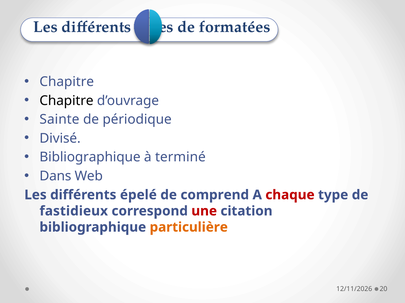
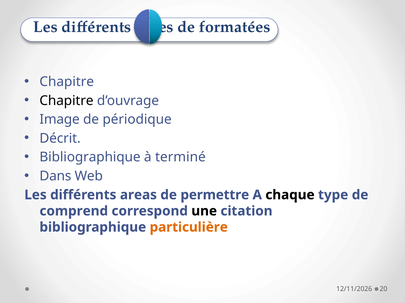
Sainte: Sainte -> Image
Divisé: Divisé -> Décrit
épelé: épelé -> areas
comprend: comprend -> permettre
chaque colour: red -> black
fastidieux: fastidieux -> comprend
une colour: red -> black
